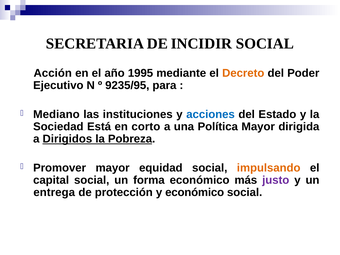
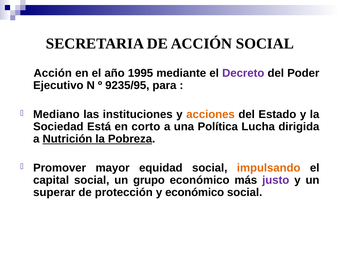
DE INCIDIR: INCIDIR -> ACCIÓN
Decreto colour: orange -> purple
acciones colour: blue -> orange
Política Mayor: Mayor -> Lucha
Dirigidos: Dirigidos -> Nutrición
forma: forma -> grupo
entrega: entrega -> superar
